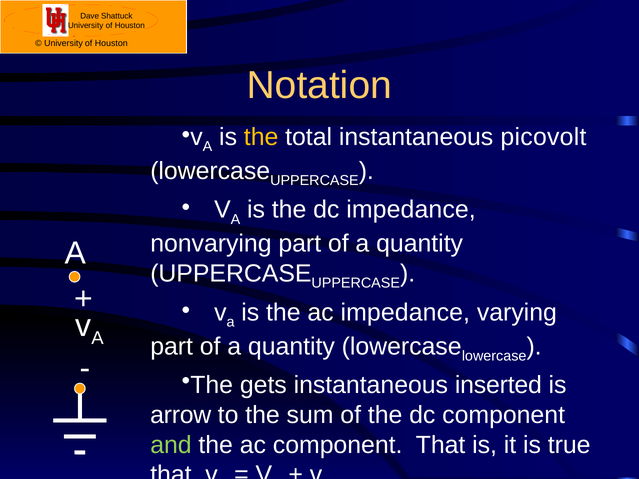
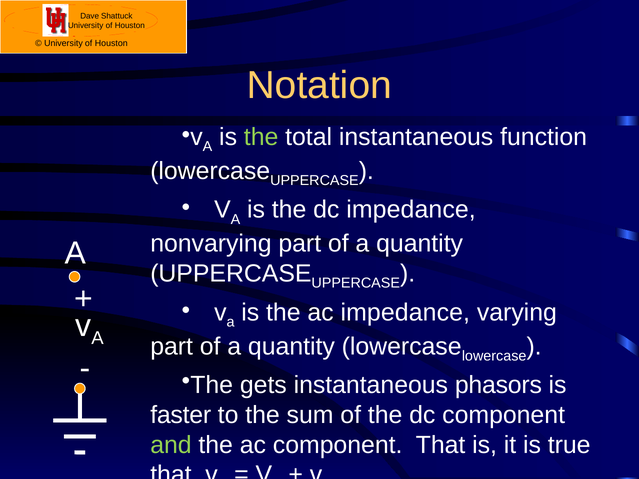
the at (261, 137) colour: yellow -> light green
picovolt: picovolt -> function
inserted: inserted -> phasors
arrow: arrow -> faster
